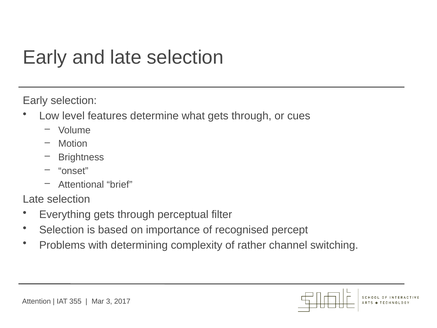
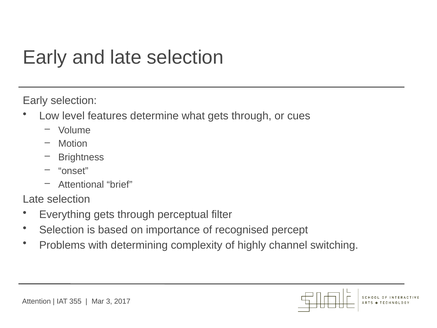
rather: rather -> highly
